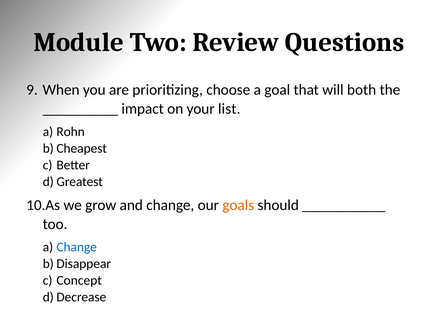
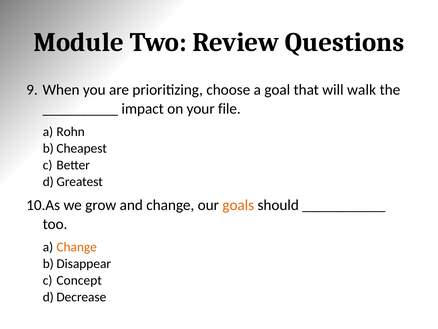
both: both -> walk
list: list -> file
Change at (77, 247) colour: blue -> orange
